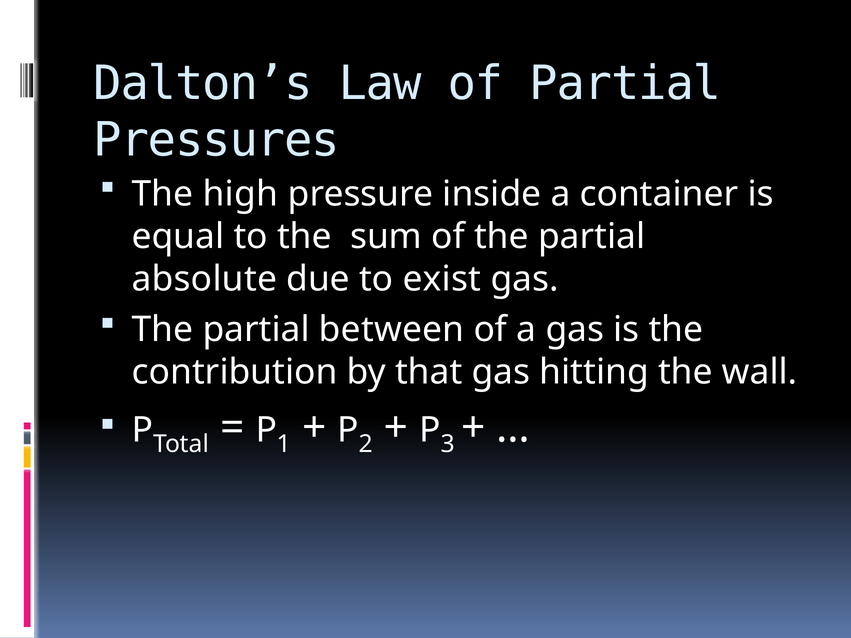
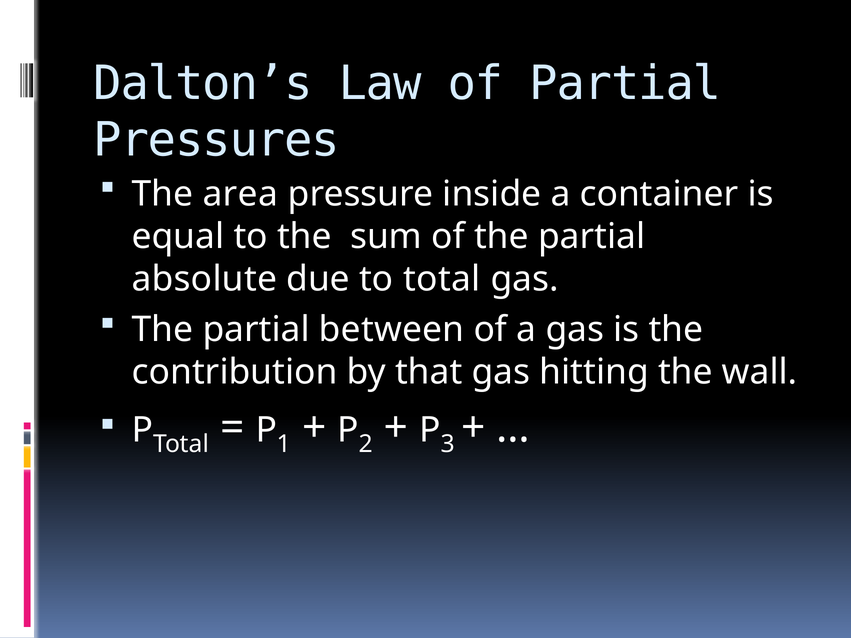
high: high -> area
to exist: exist -> total
